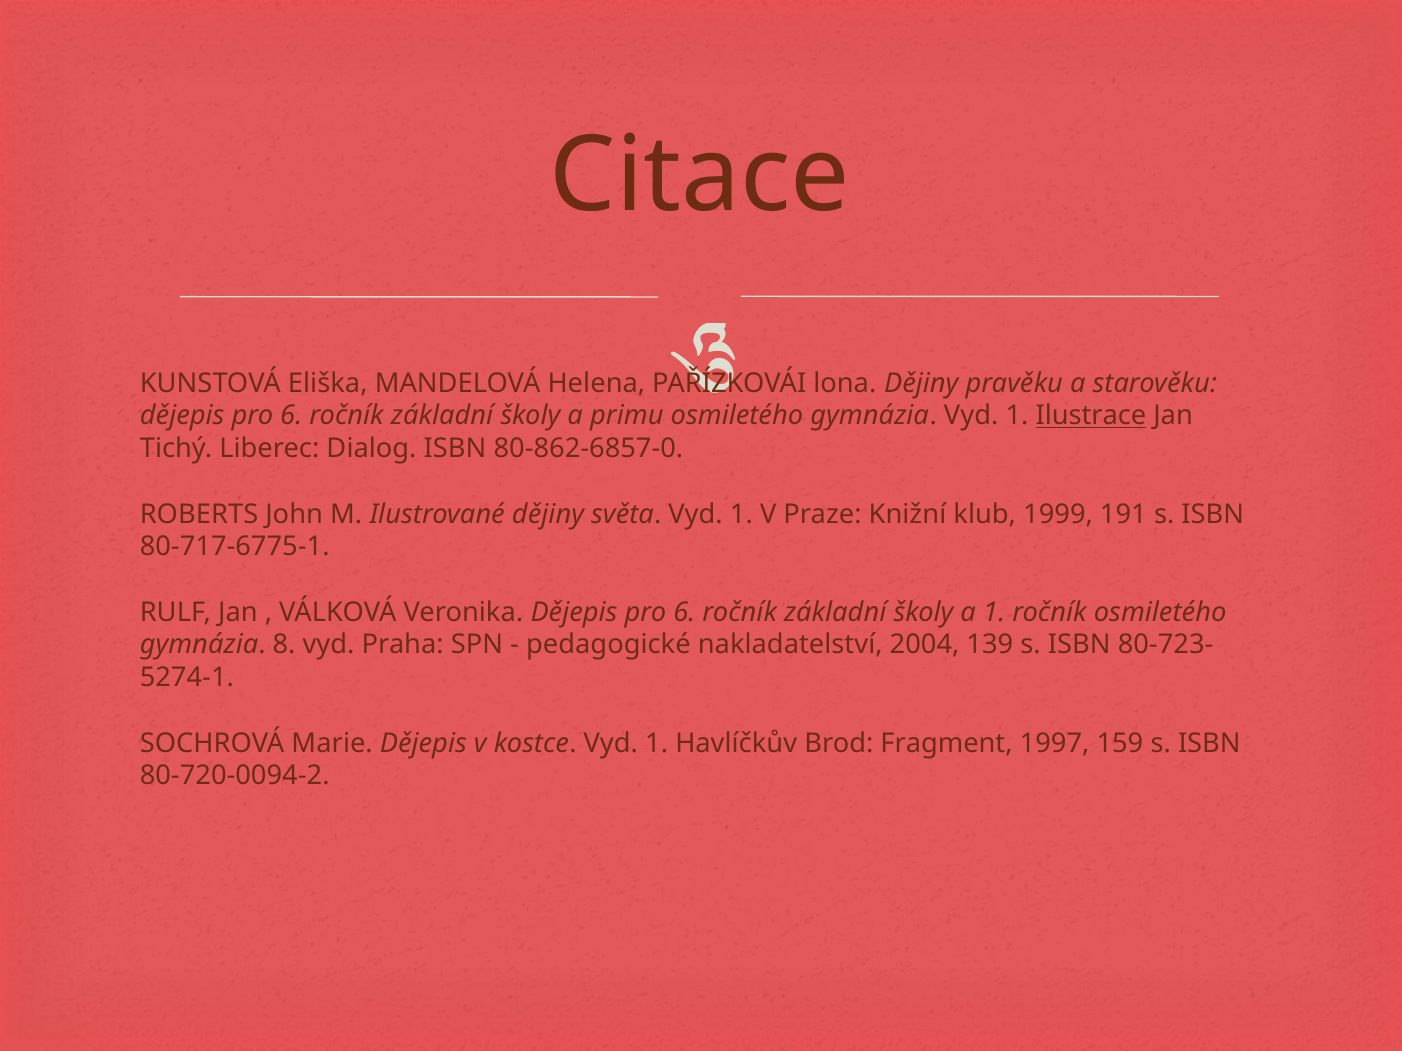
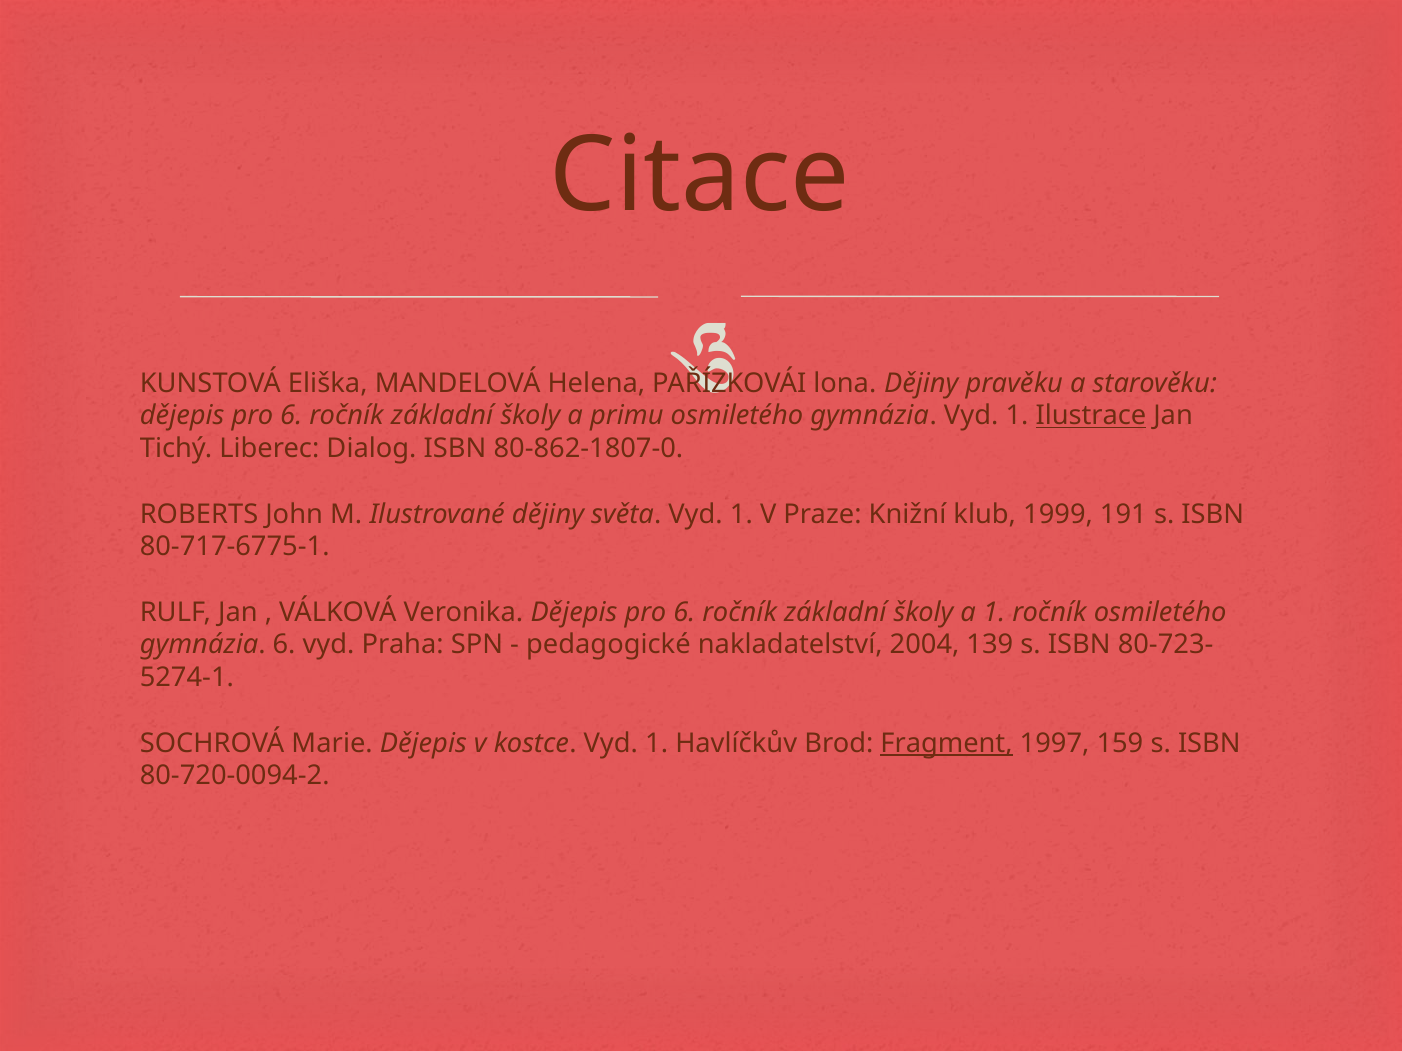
80-862-6857-0: 80-862-6857-0 -> 80-862-1807-0
gymnázia 8: 8 -> 6
Fragment underline: none -> present
